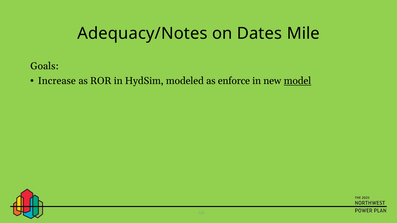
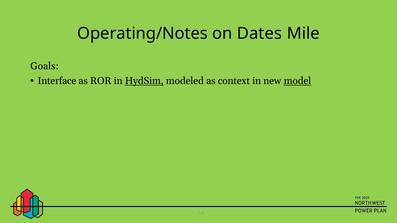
Adequacy/Notes: Adequacy/Notes -> Operating/Notes
Increase: Increase -> Interface
HydSim underline: none -> present
enforce: enforce -> context
